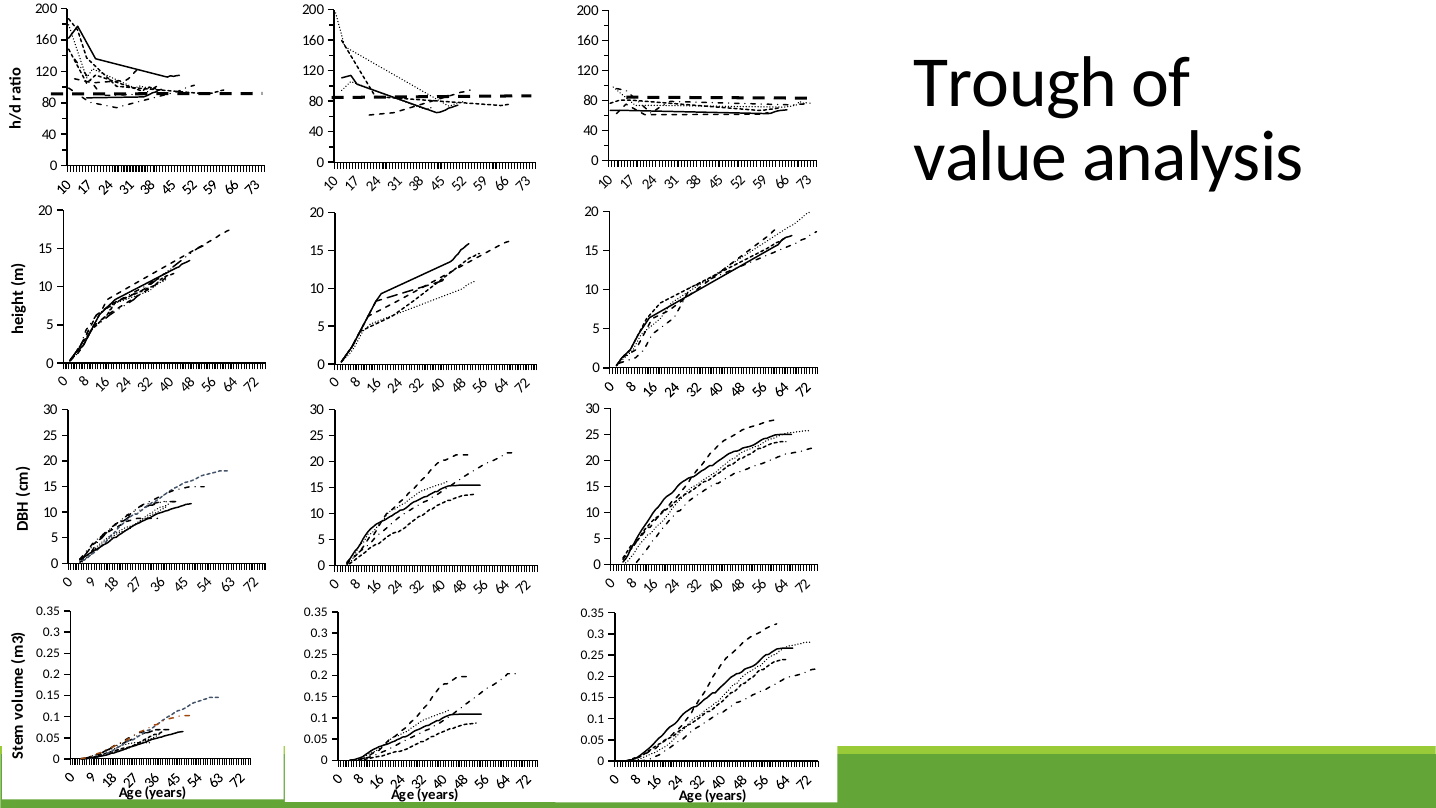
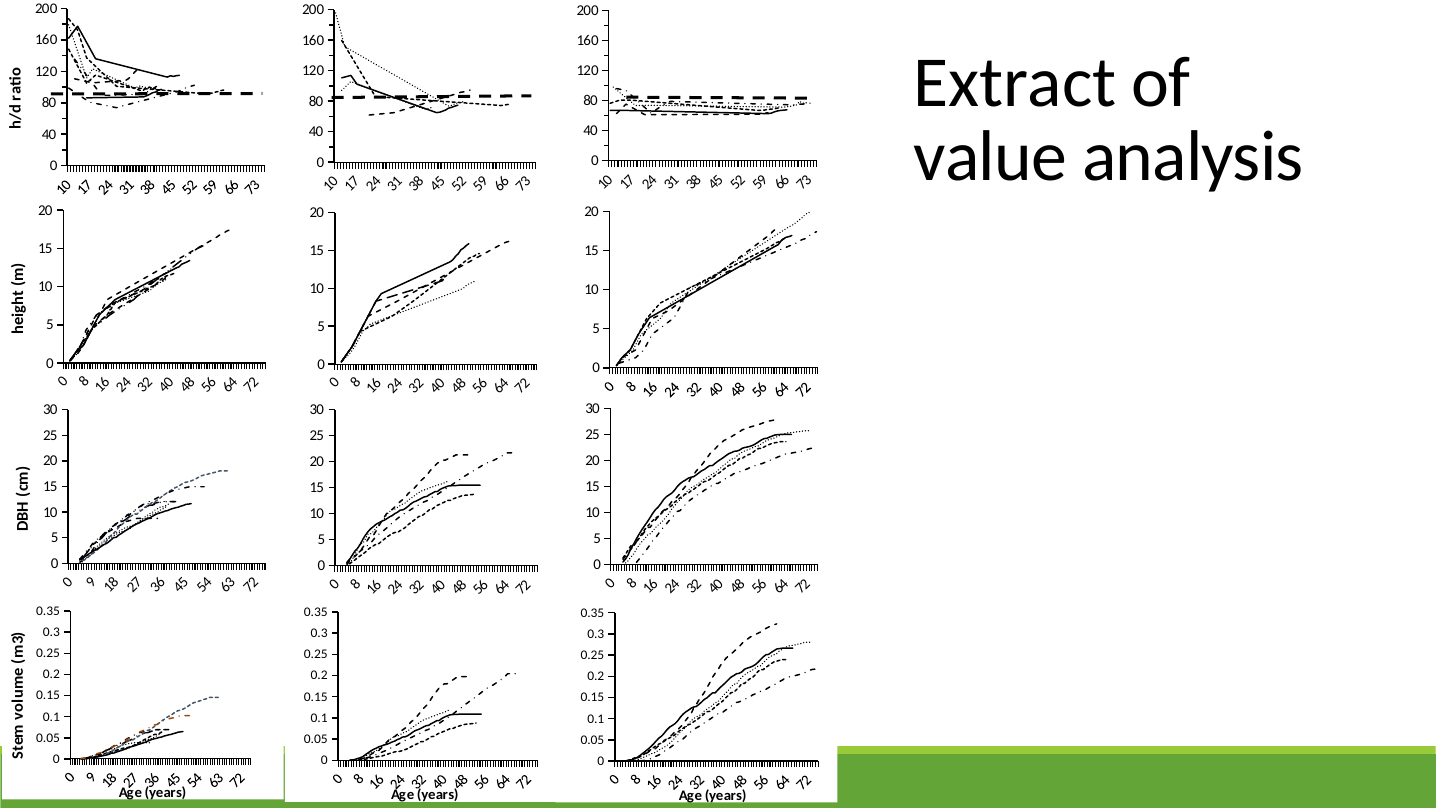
Trough: Trough -> Extract
